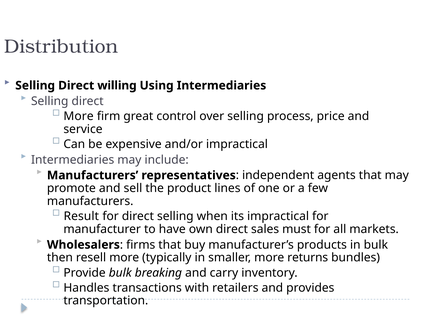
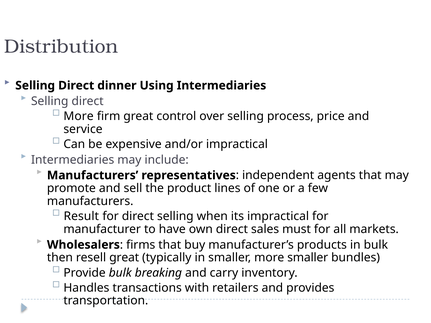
willing: willing -> dinner
resell more: more -> great
more returns: returns -> smaller
